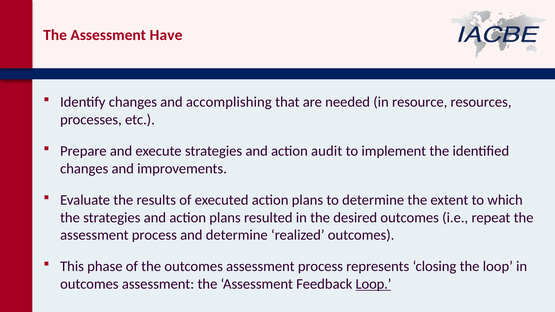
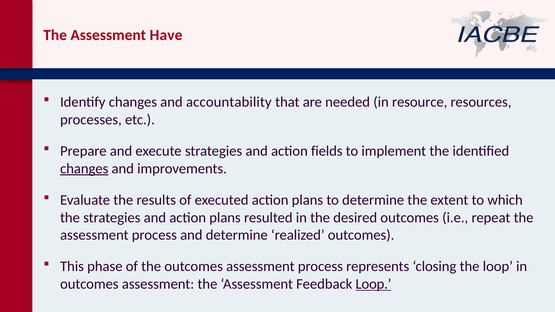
accomplishing: accomplishing -> accountability
audit: audit -> fields
changes at (84, 169) underline: none -> present
